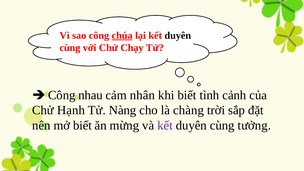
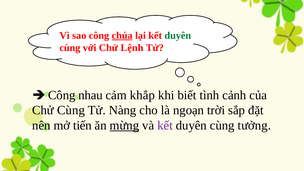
duyên at (178, 36) colour: black -> green
Chạy: Chạy -> Lệnh
nhân: nhân -> khắp
Chử Hạnh: Hạnh -> Cùng
chàng: chàng -> ngoạn
mở biết: biết -> tiến
mừng underline: none -> present
